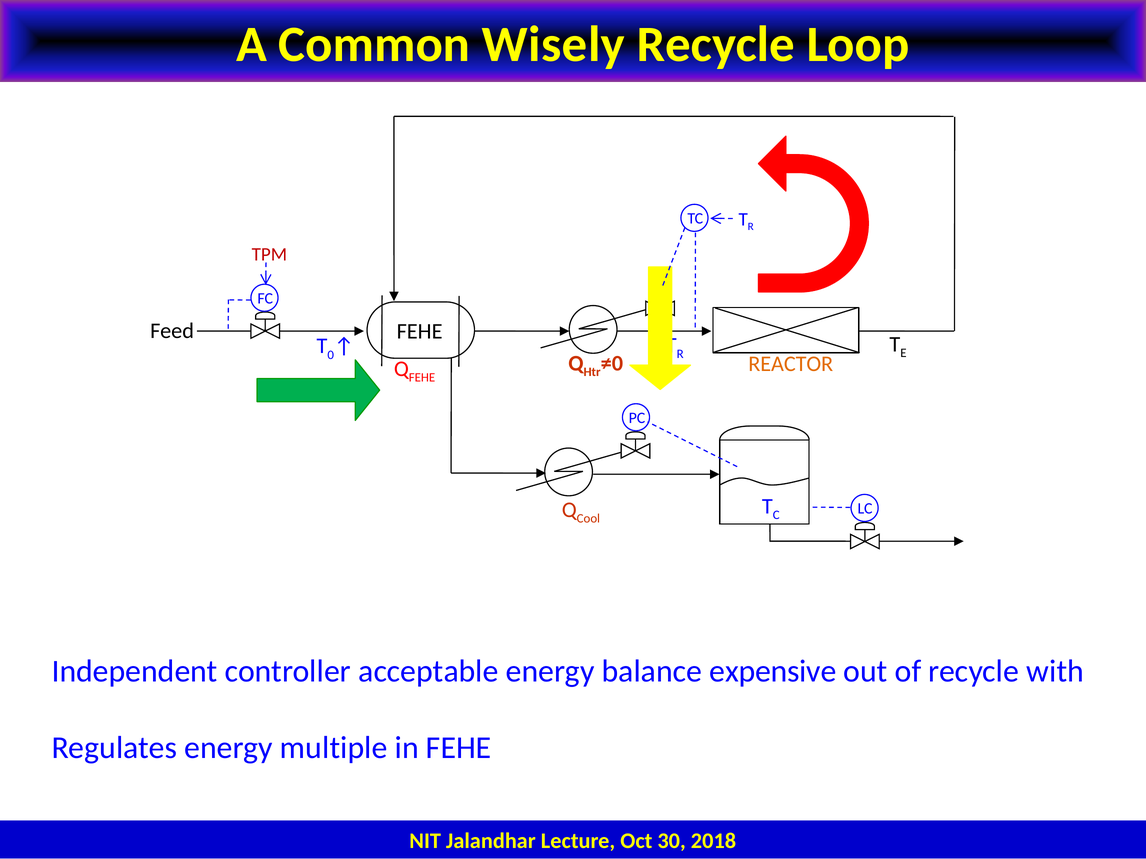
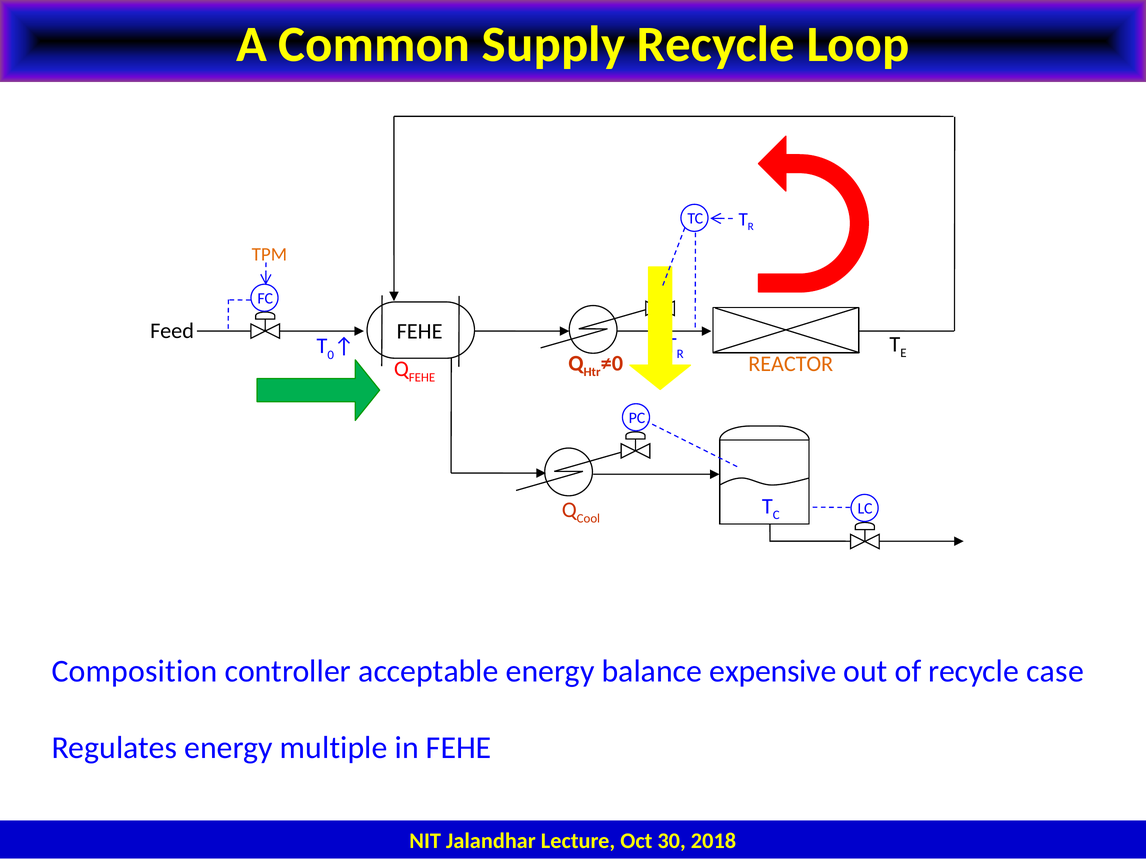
Wisely: Wisely -> Supply
TPM colour: red -> orange
Independent: Independent -> Composition
with: with -> case
